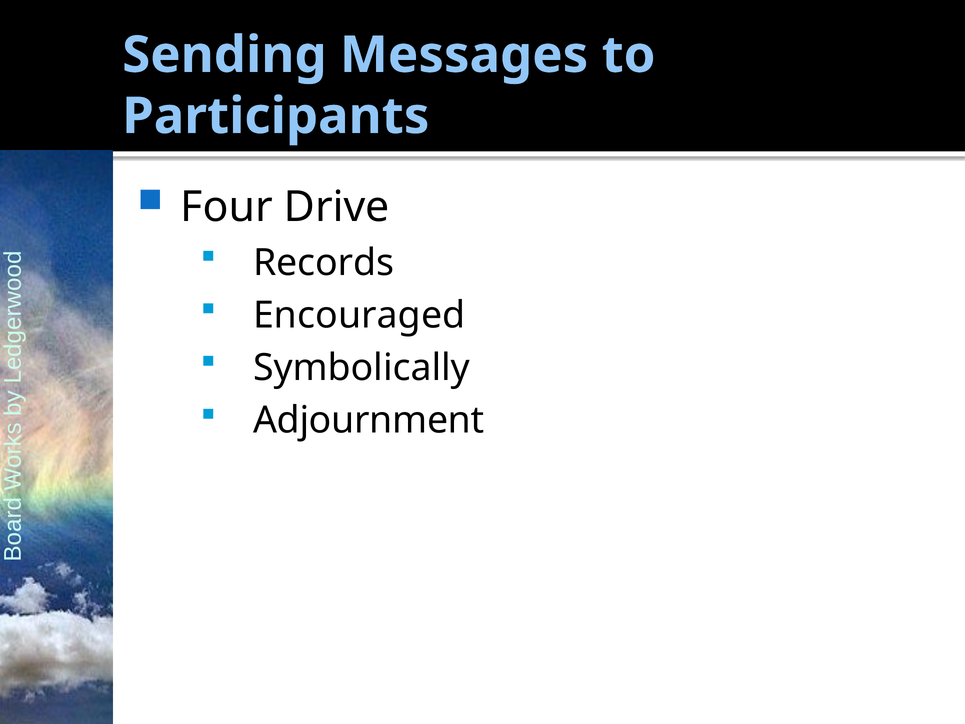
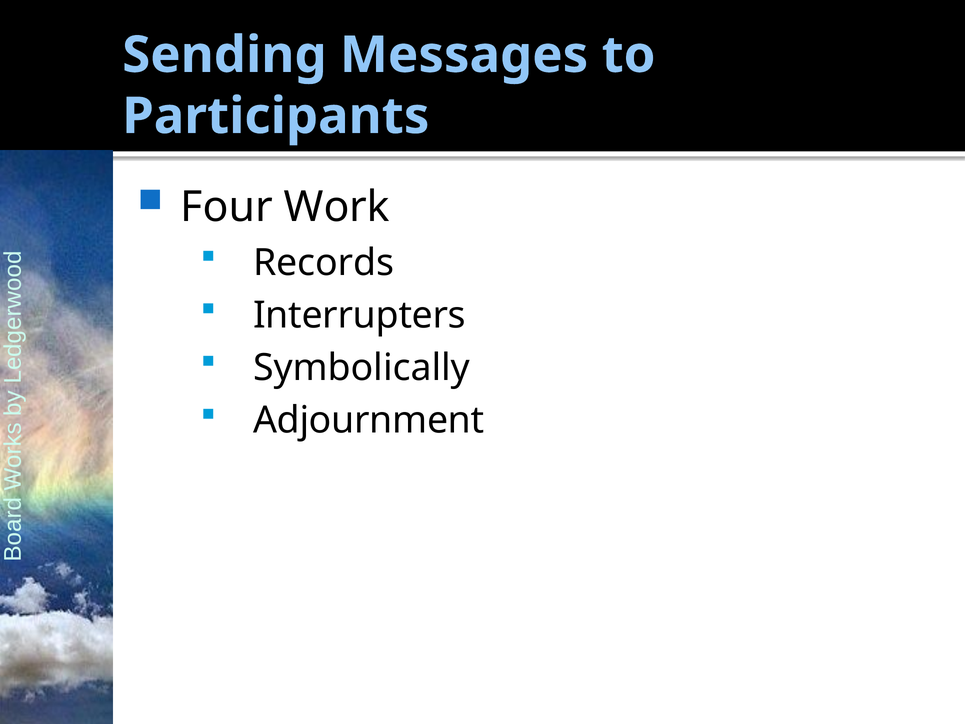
Drive: Drive -> Work
Encouraged: Encouraged -> Interrupters
